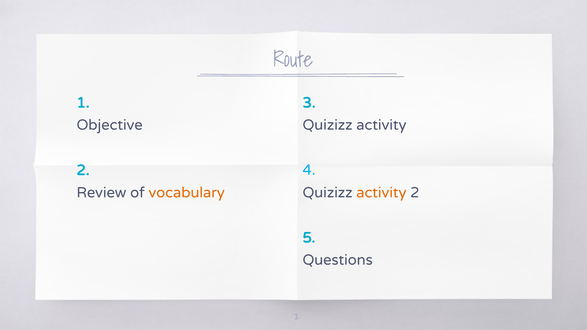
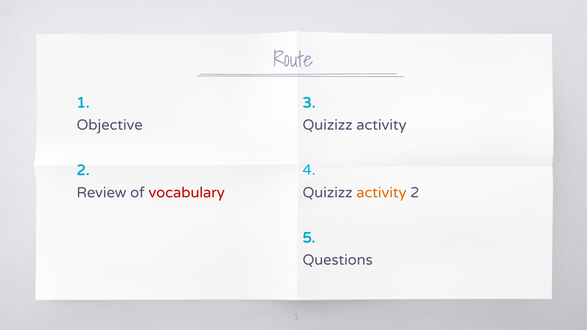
vocabulary colour: orange -> red
